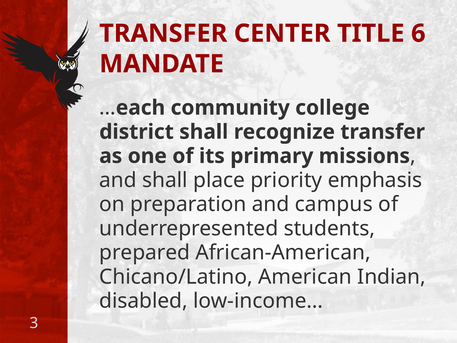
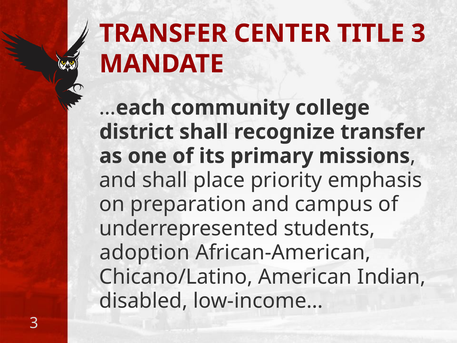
6: 6 -> 3
prepared: prepared -> adoption
